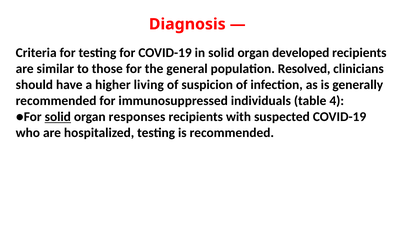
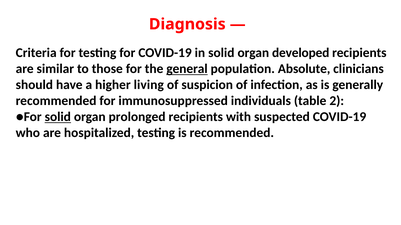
general underline: none -> present
Resolved: Resolved -> Absolute
4: 4 -> 2
responses: responses -> prolonged
